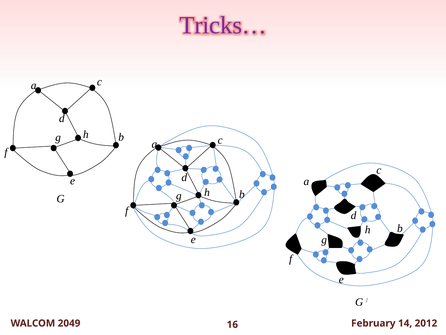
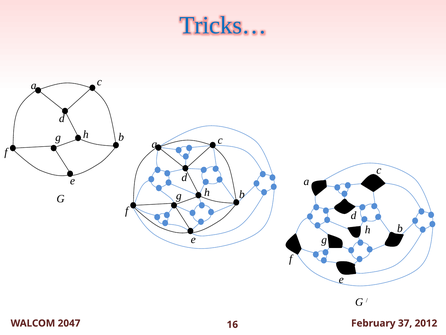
Tricks… colour: purple -> blue
2049: 2049 -> 2047
14: 14 -> 37
